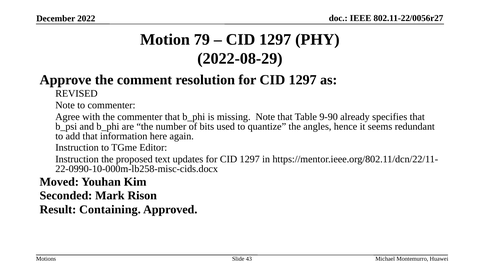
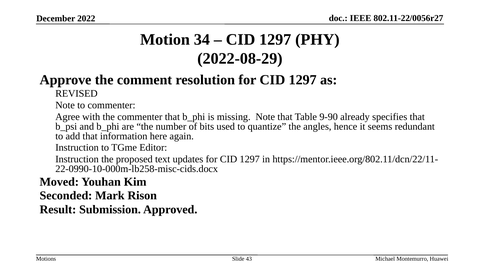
79: 79 -> 34
Containing: Containing -> Submission
